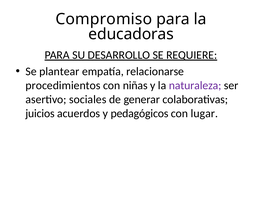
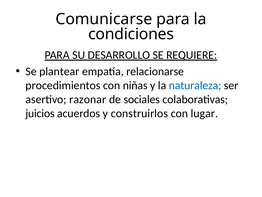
Compromiso: Compromiso -> Comunicarse
educadoras: educadoras -> condiciones
naturaleza colour: purple -> blue
sociales: sociales -> razonar
generar: generar -> sociales
pedagógicos: pedagógicos -> construirlos
